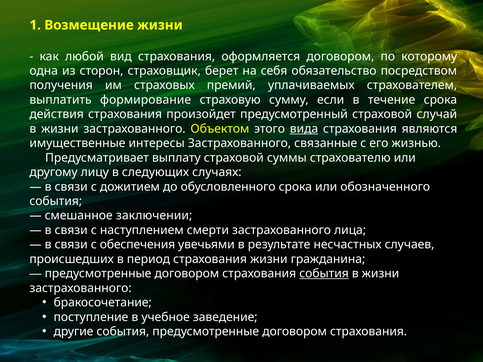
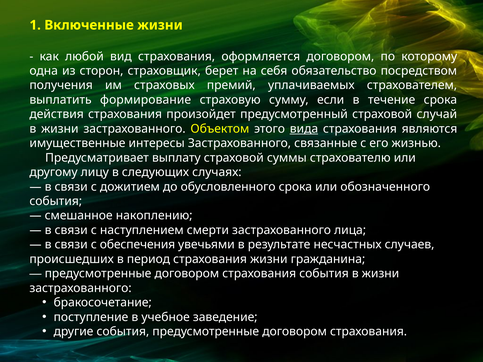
Возмещение: Возмещение -> Включенные
заключении: заключении -> накоплению
события at (324, 274) underline: present -> none
